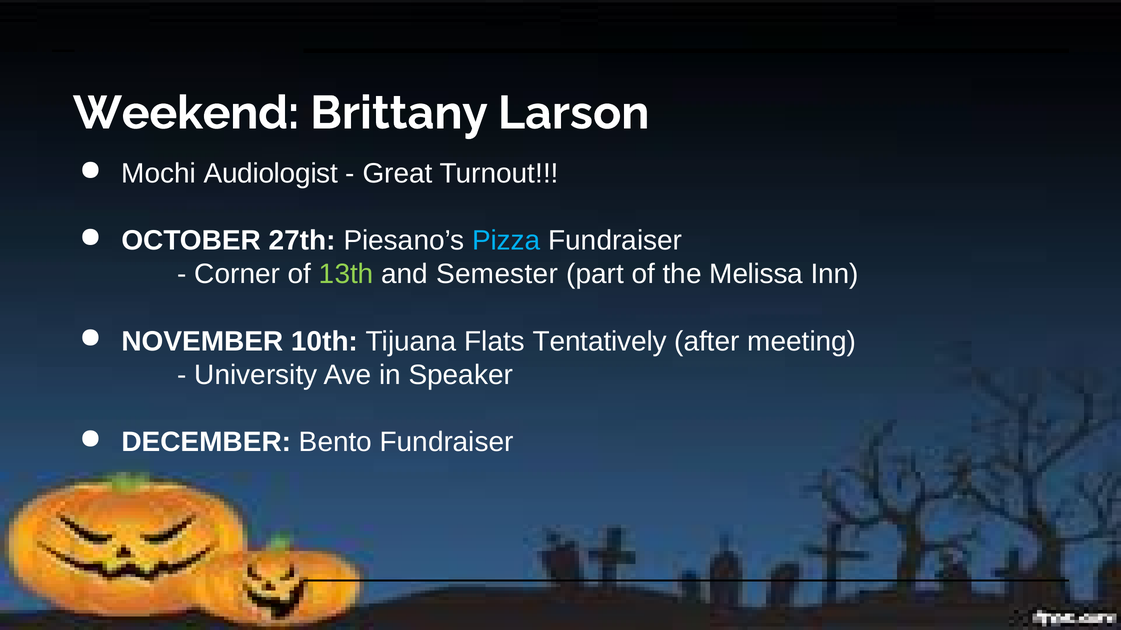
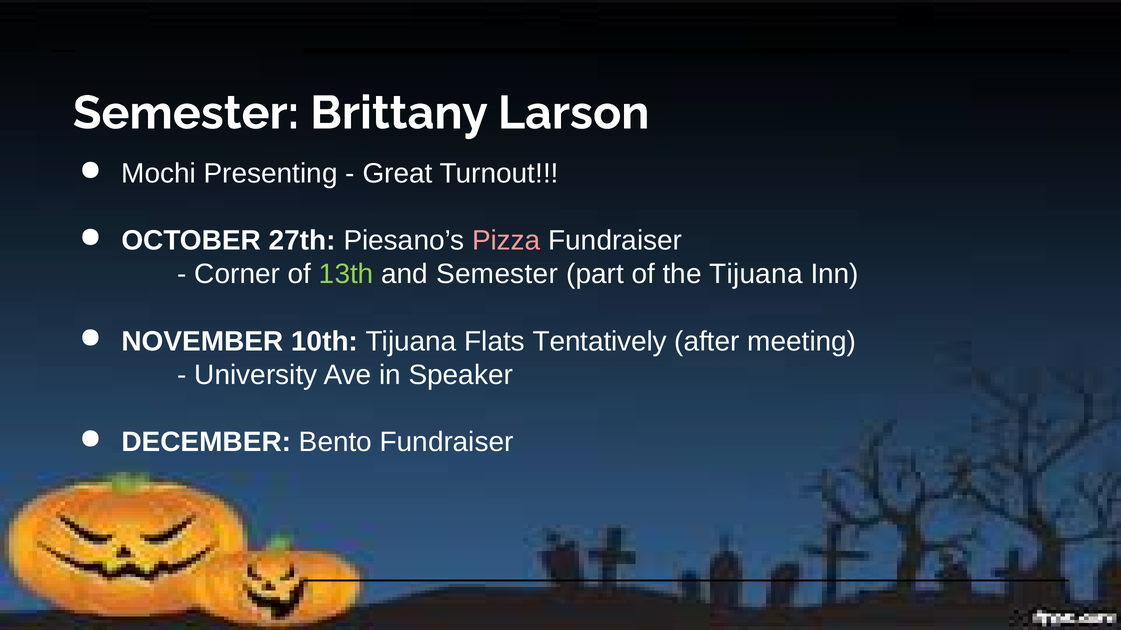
Weekend at (186, 113): Weekend -> Semester
Audiologist: Audiologist -> Presenting
Pizza colour: light blue -> pink
the Melissa: Melissa -> Tijuana
